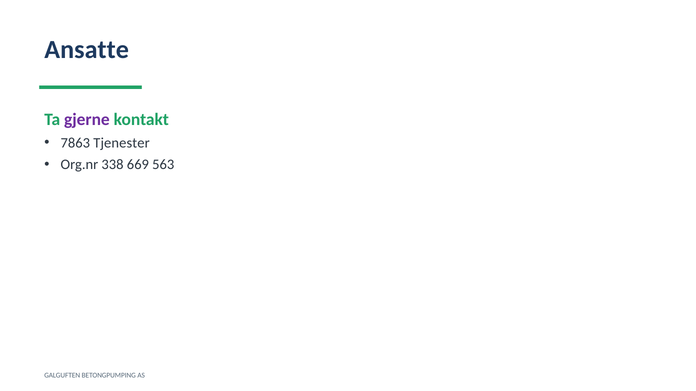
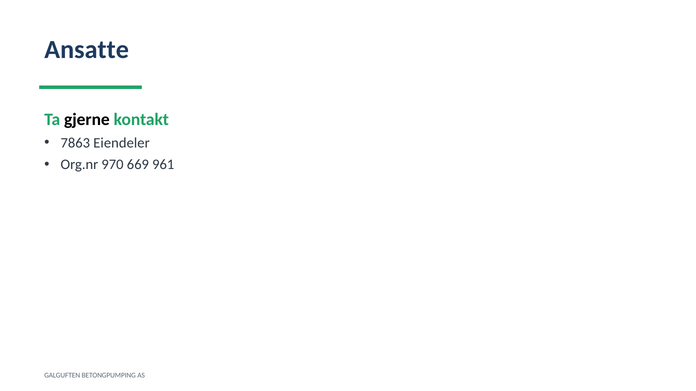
gjerne colour: purple -> black
Tjenester: Tjenester -> Eiendeler
338: 338 -> 970
563: 563 -> 961
